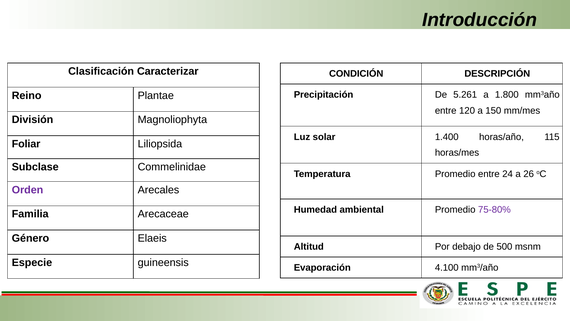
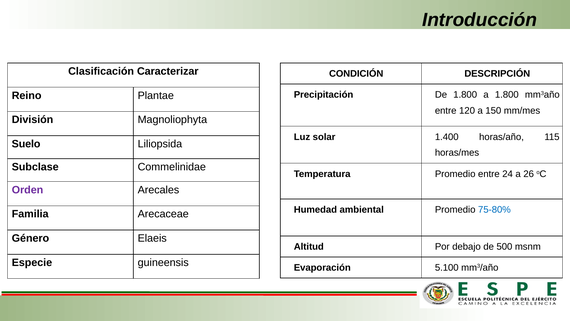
De 5.261: 5.261 -> 1.800
Foliar: Foliar -> Suelo
75-80% colour: purple -> blue
4.100: 4.100 -> 5.100
